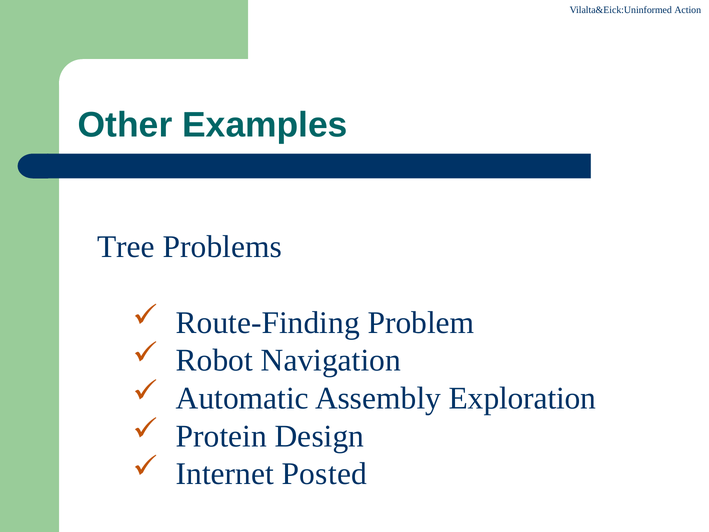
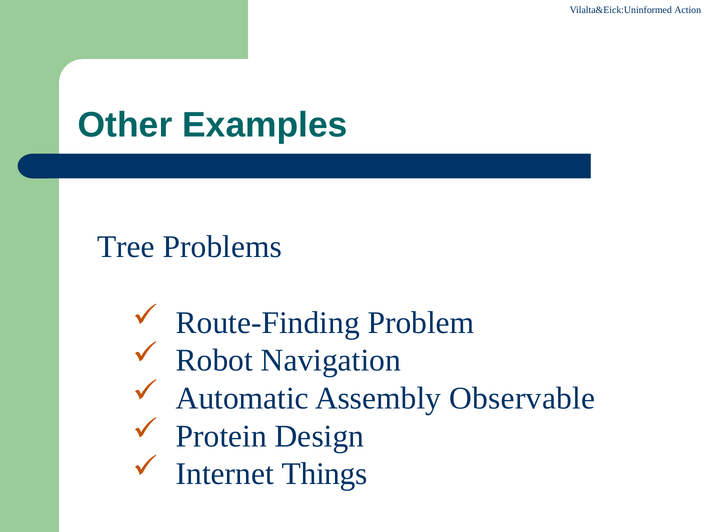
Exploration: Exploration -> Observable
Posted: Posted -> Things
